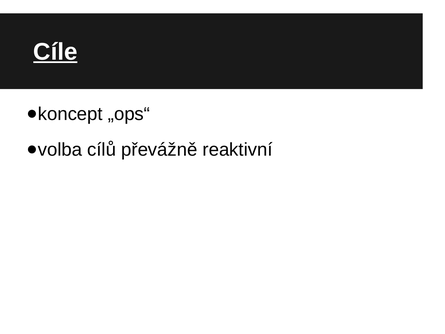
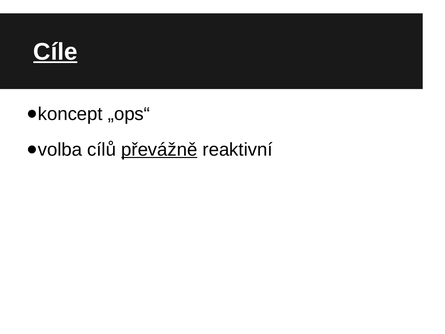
převážně underline: none -> present
